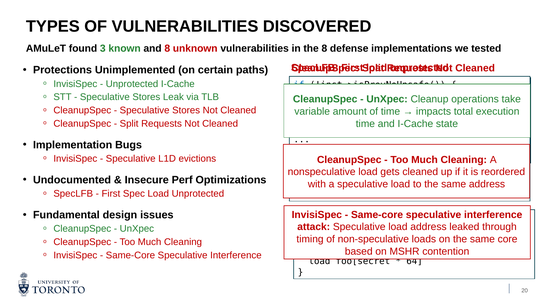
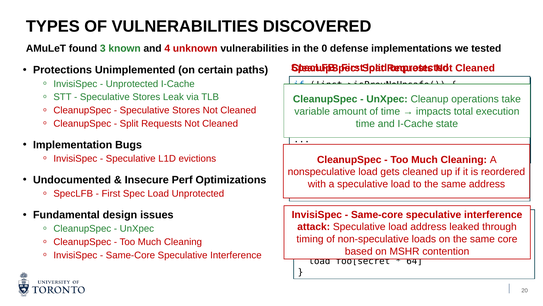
and 8: 8 -> 4
the 8: 8 -> 0
